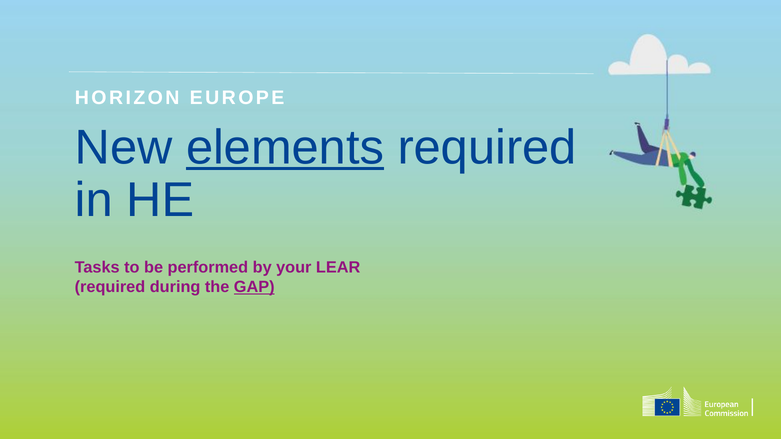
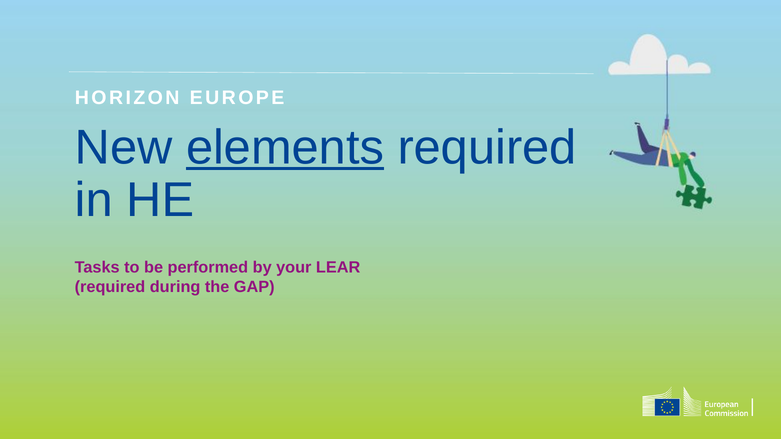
GAP underline: present -> none
